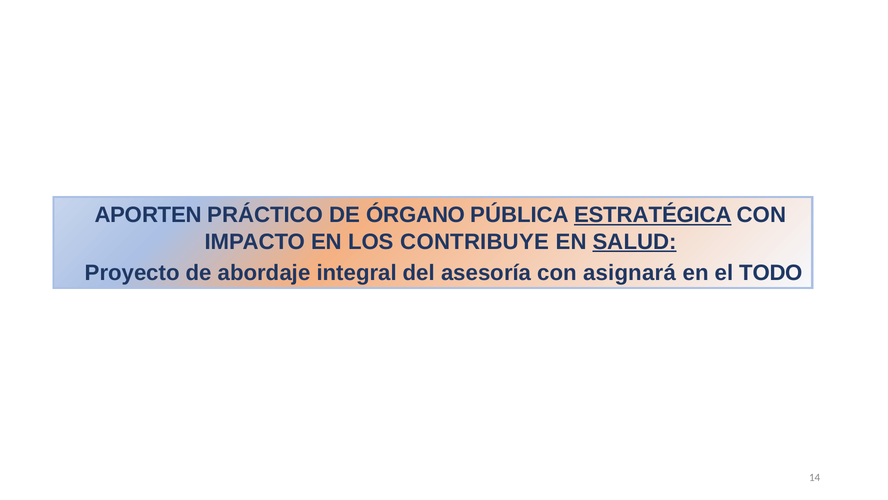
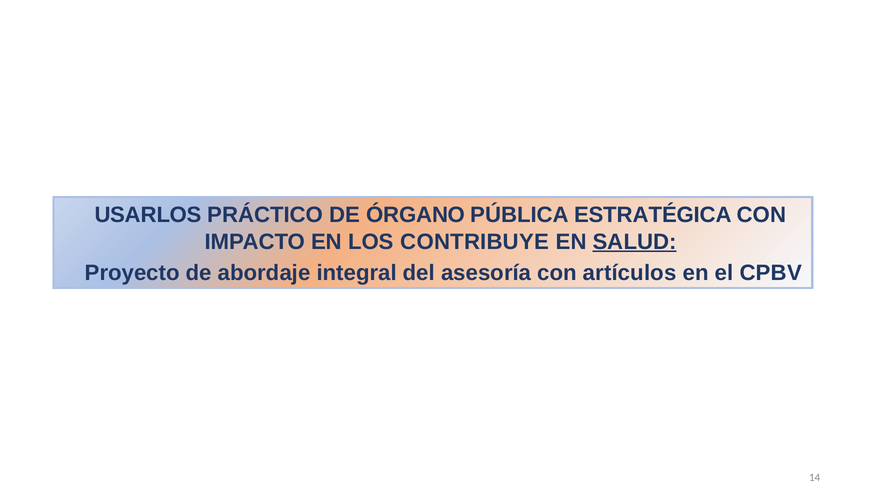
APORTEN: APORTEN -> USARLOS
ESTRATÉGICA underline: present -> none
asignará: asignará -> artículos
TODO: TODO -> CPBV
